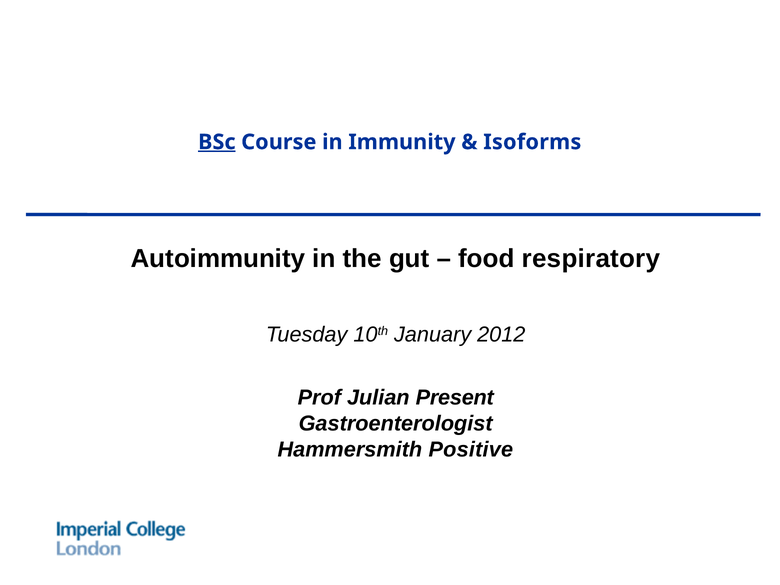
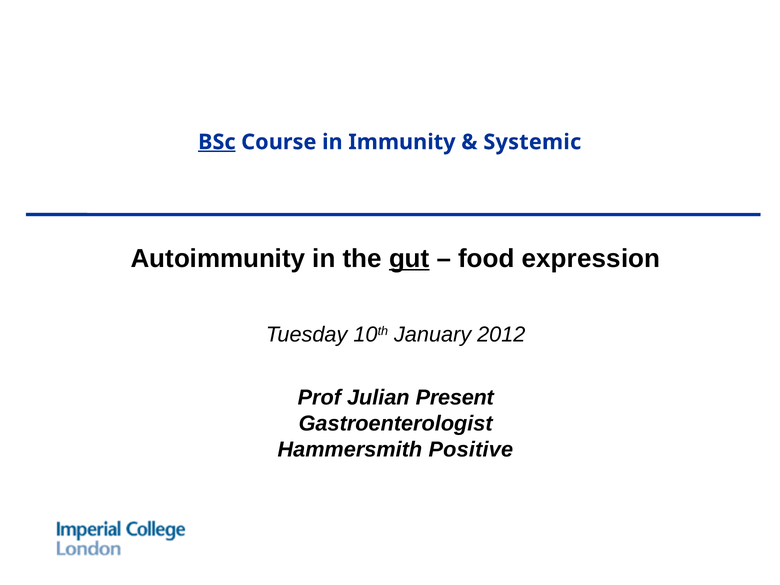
Isoforms: Isoforms -> Systemic
gut underline: none -> present
respiratory: respiratory -> expression
